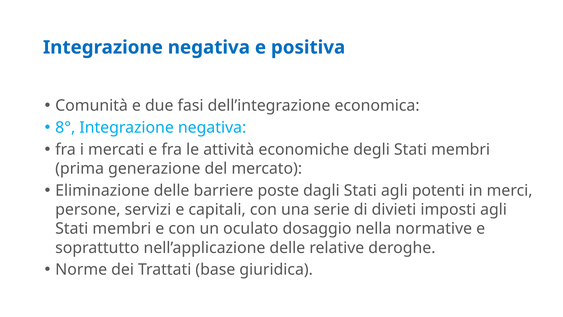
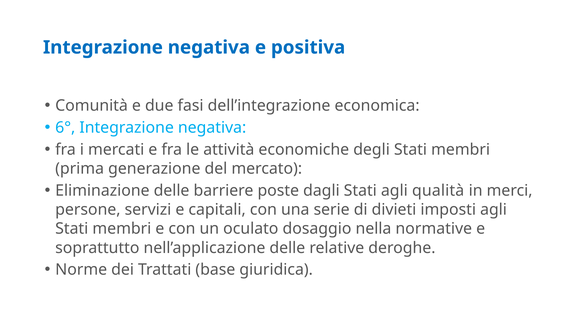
8°: 8° -> 6°
potenti: potenti -> qualità
